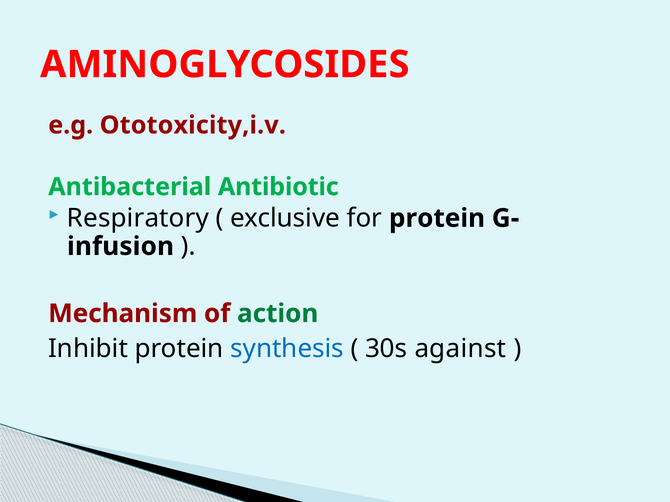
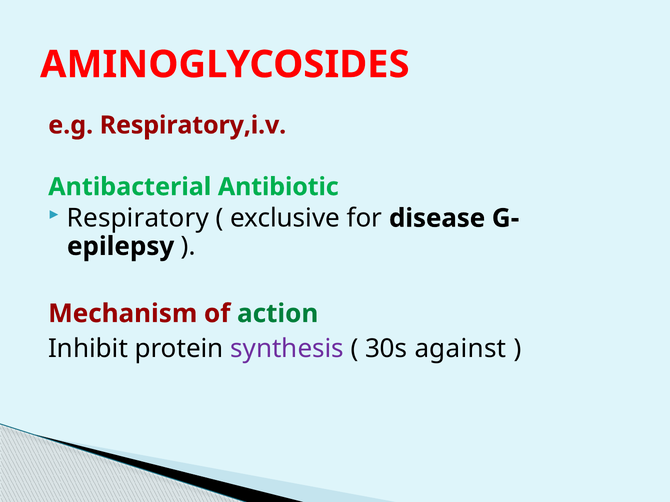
Ototoxicity,i.v: Ototoxicity,i.v -> Respiratory,i.v
for protein: protein -> disease
infusion: infusion -> epilepsy
synthesis colour: blue -> purple
